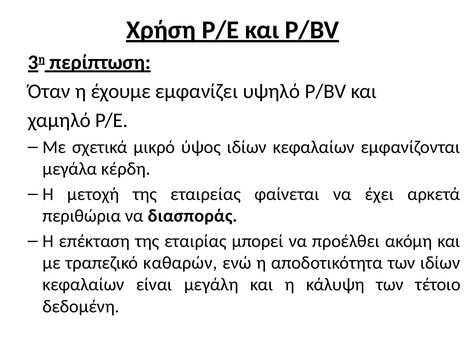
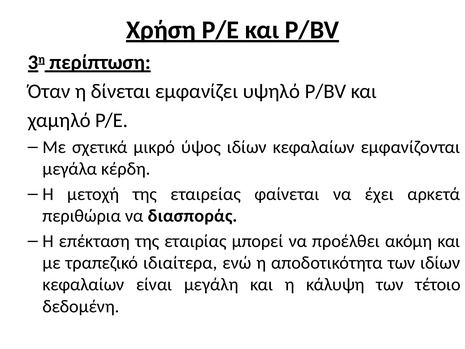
έχουμε: έχουμε -> δίνεται
καθαρών: καθαρών -> ιδιαίτερα
